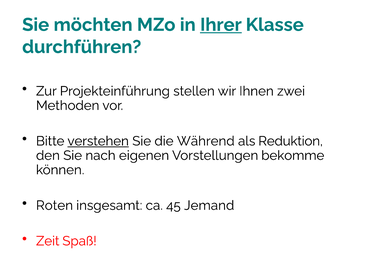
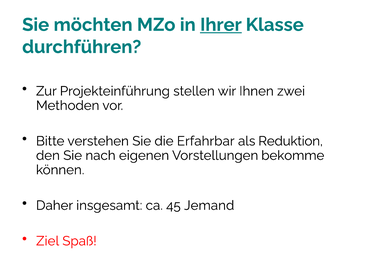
verstehen underline: present -> none
Während: Während -> Erfahrbar
Roten: Roten -> Daher
Zeit: Zeit -> Ziel
